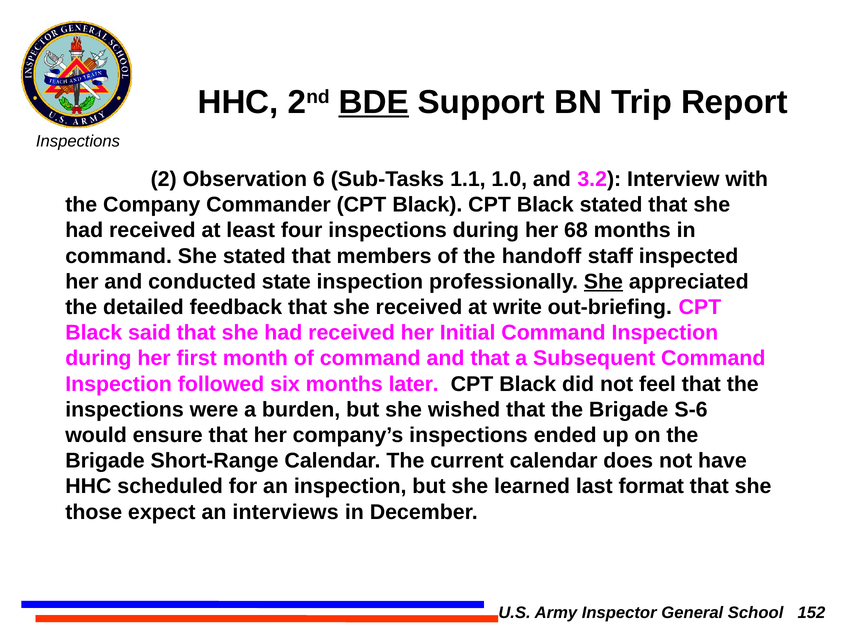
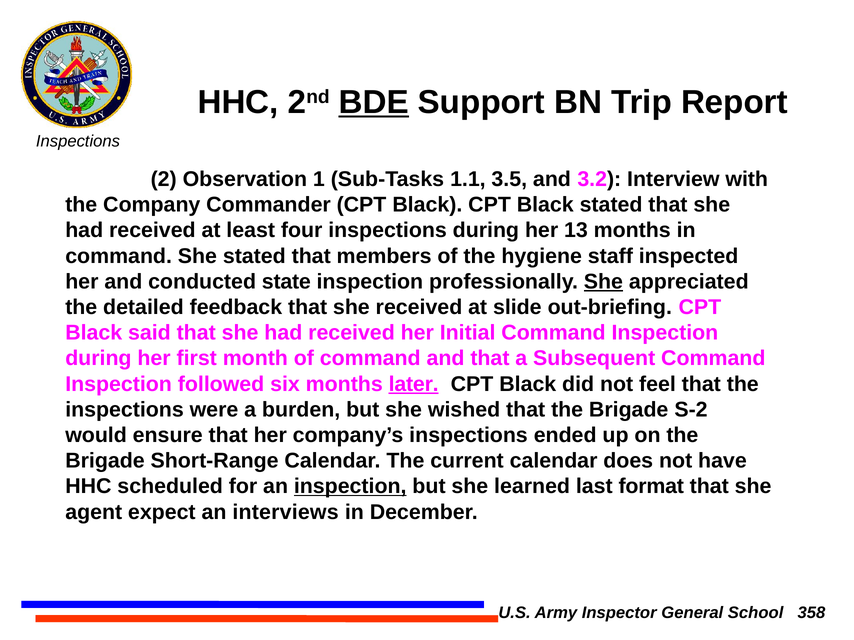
6: 6 -> 1
1.0: 1.0 -> 3.5
68: 68 -> 13
handoff: handoff -> hygiene
write: write -> slide
later underline: none -> present
S-6: S-6 -> S-2
inspection at (350, 487) underline: none -> present
those: those -> agent
152: 152 -> 358
